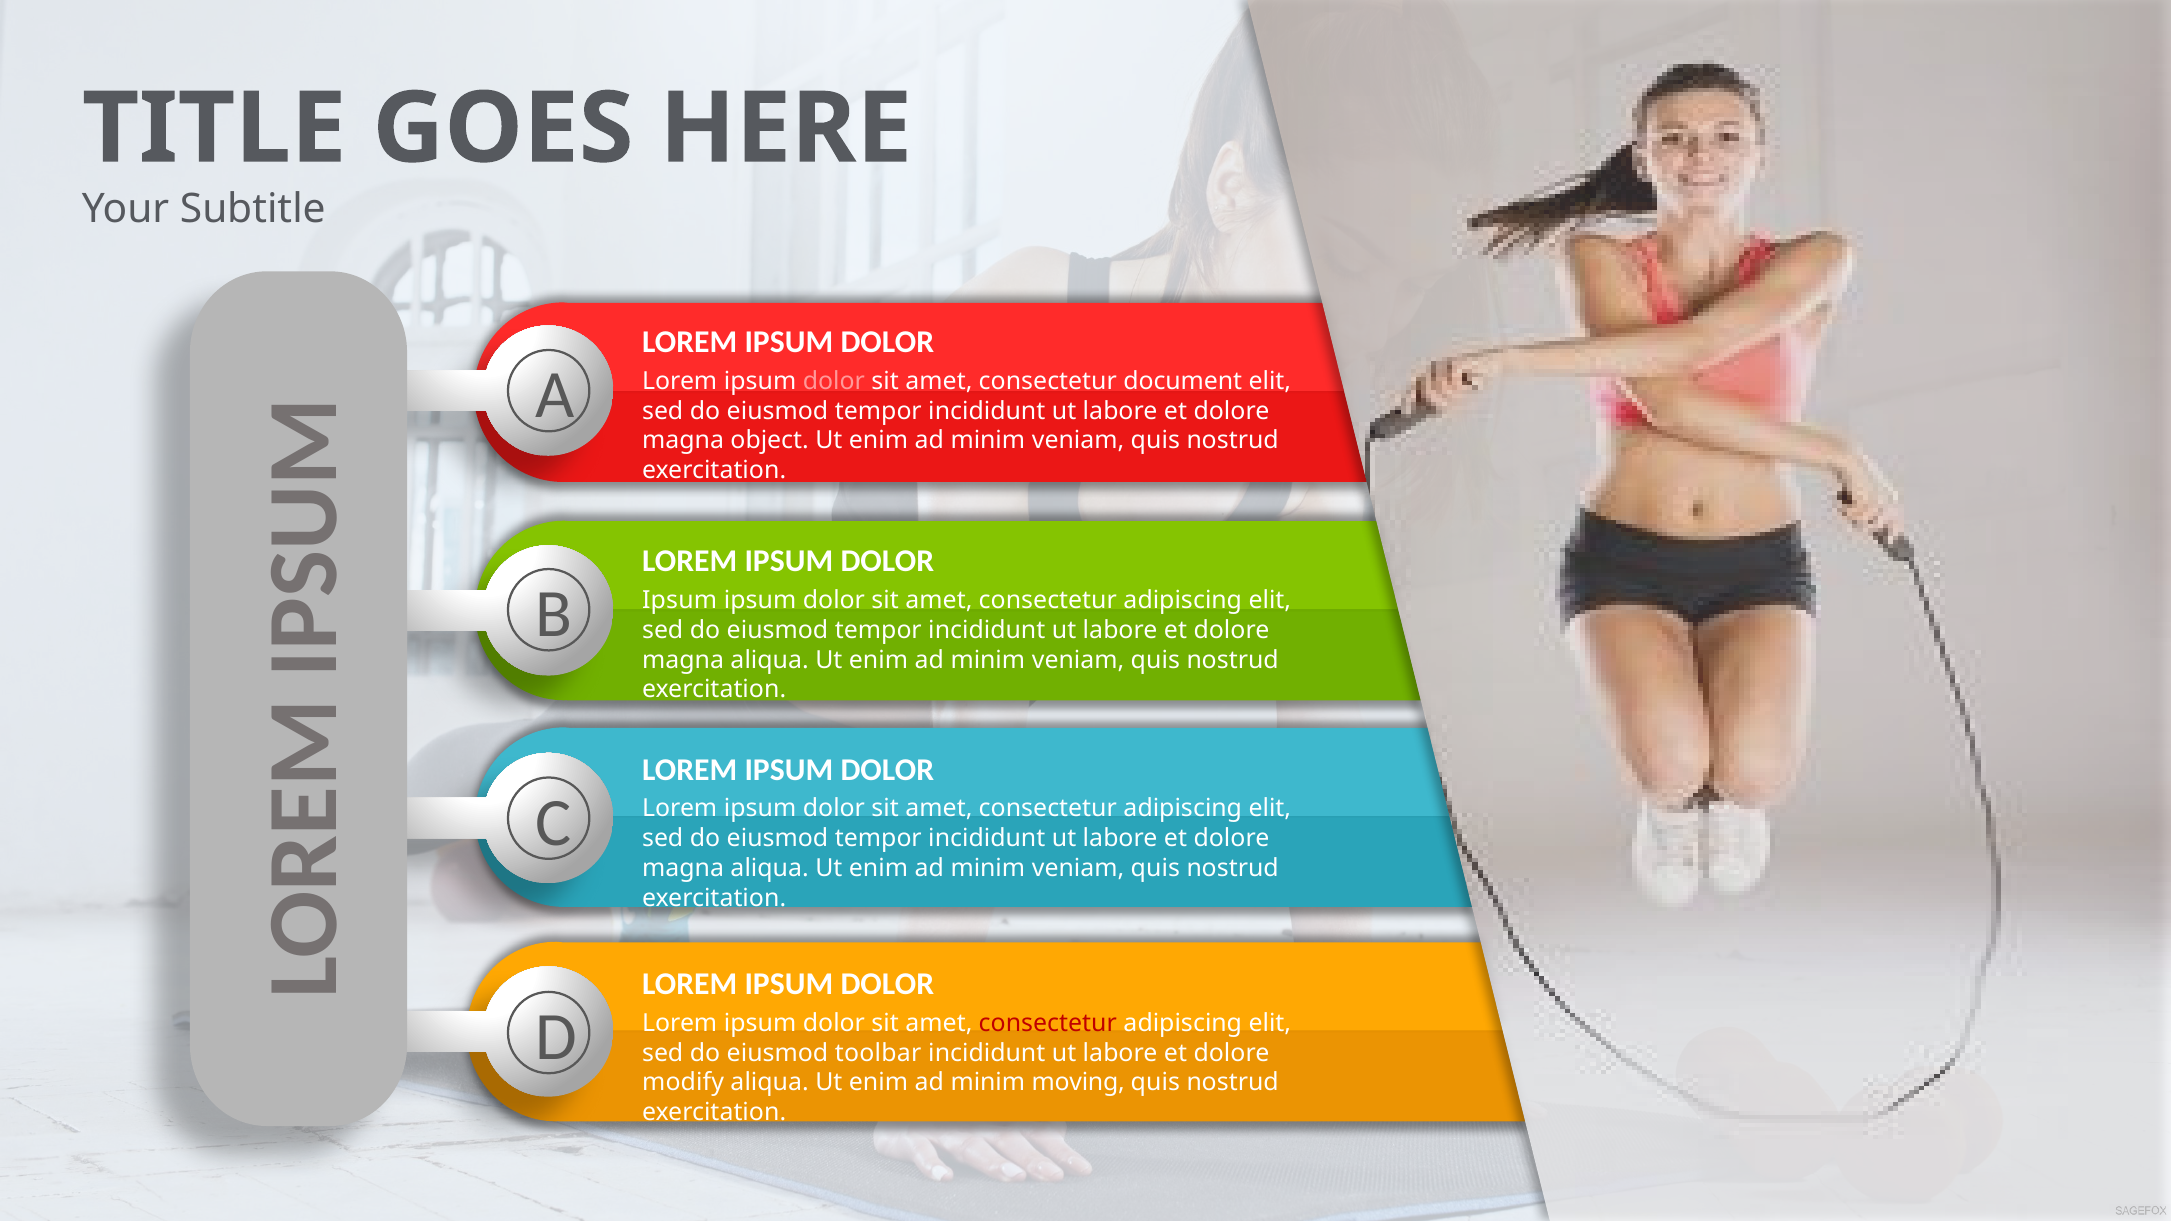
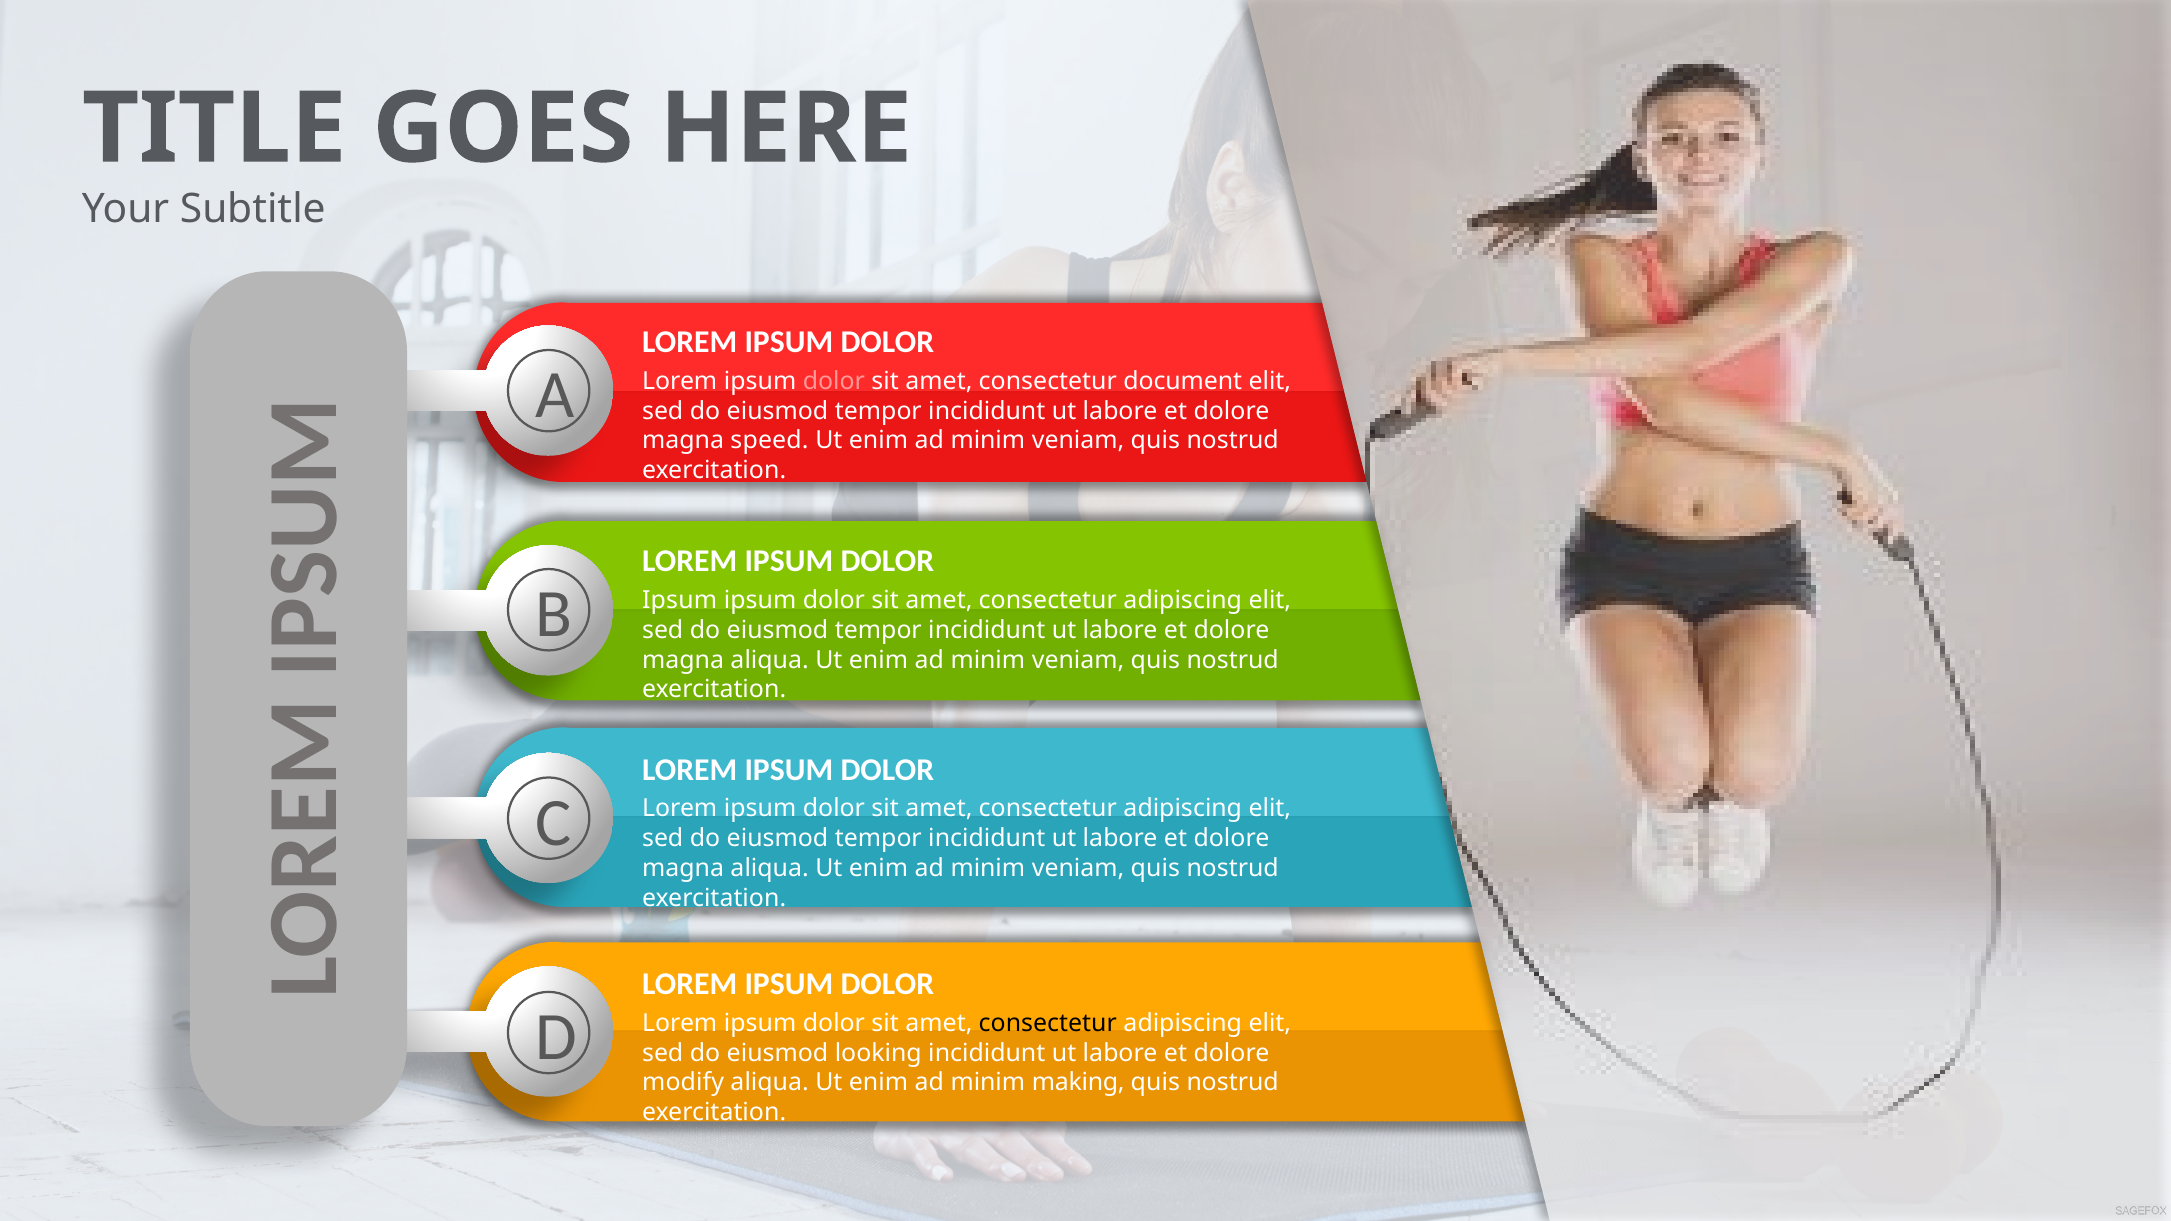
object: object -> speed
consectetur at (1048, 1023) colour: red -> black
toolbar: toolbar -> looking
moving: moving -> making
